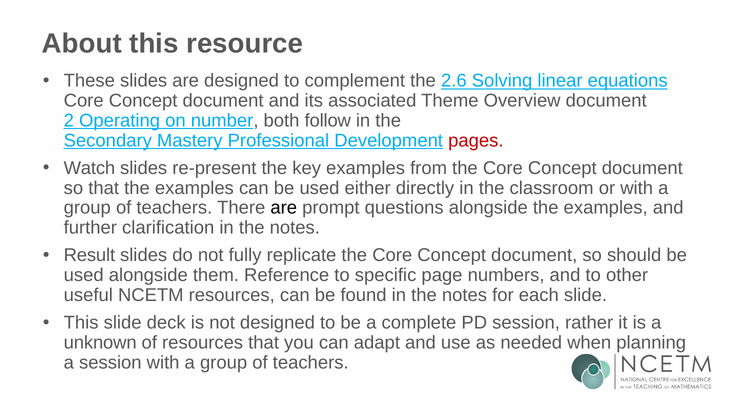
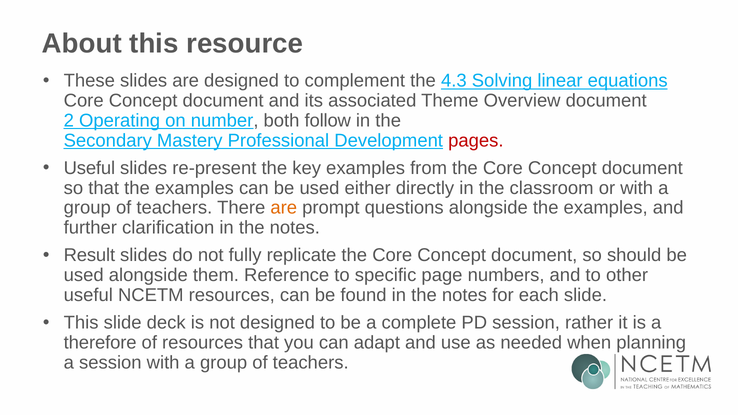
2.6: 2.6 -> 4.3
Watch at (89, 168): Watch -> Useful
are at (284, 208) colour: black -> orange
unknown: unknown -> therefore
